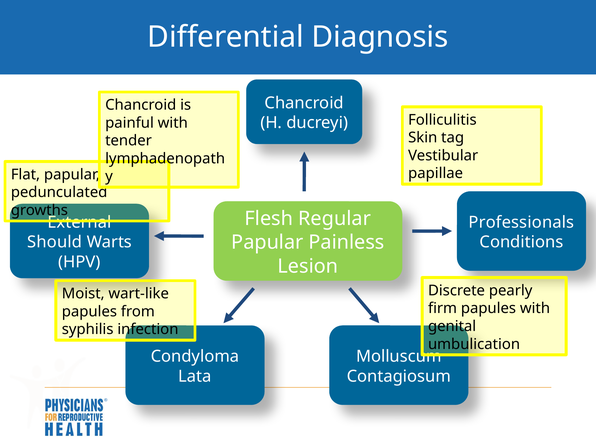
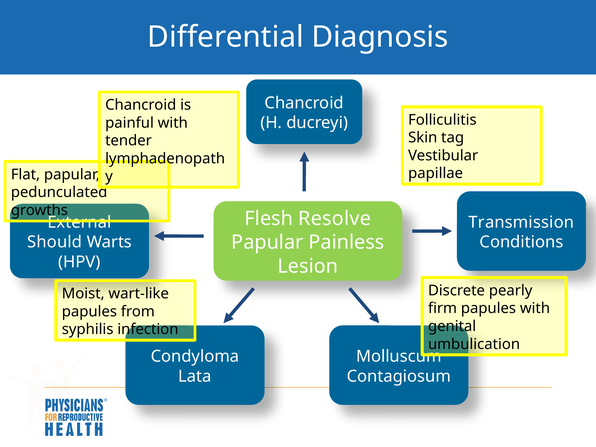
Regular: Regular -> Resolve
Professionals: Professionals -> Transmission
